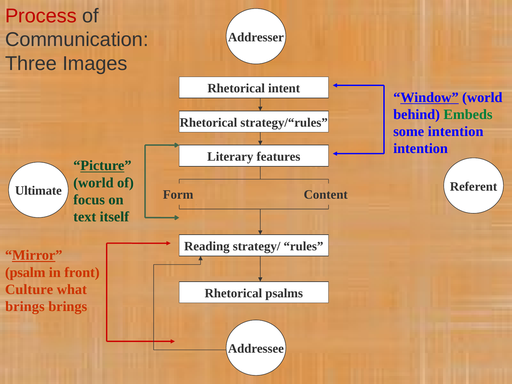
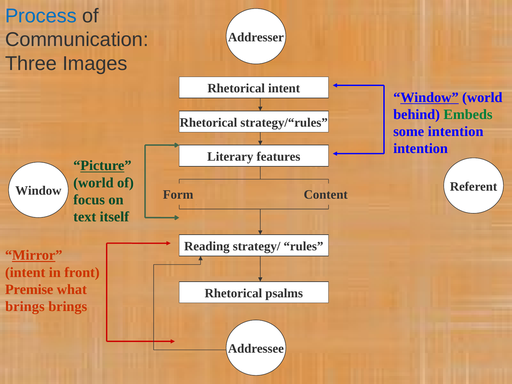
Process colour: red -> blue
Ultimate at (38, 191): Ultimate -> Window
psalm at (25, 272): psalm -> intent
Culture: Culture -> Premise
